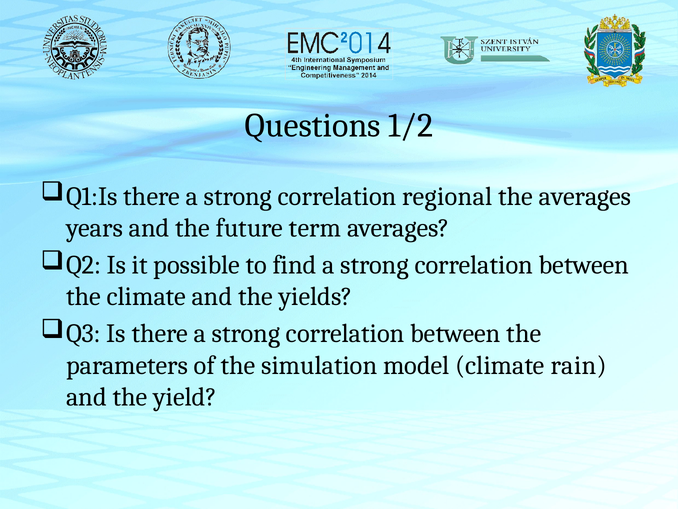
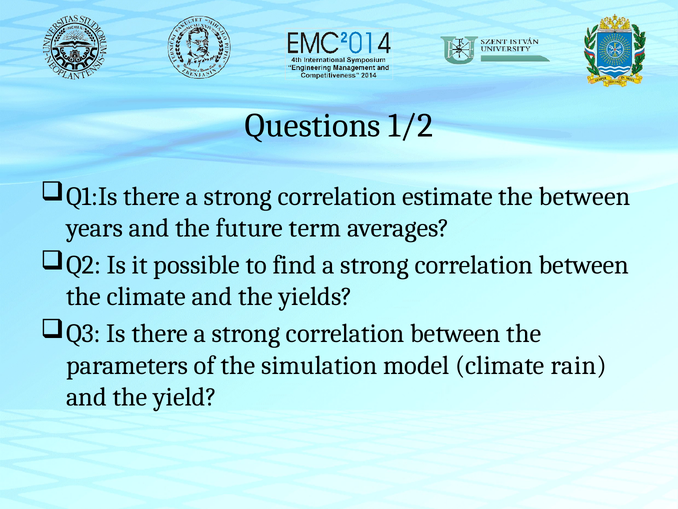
regional: regional -> estimate
the averages: averages -> between
